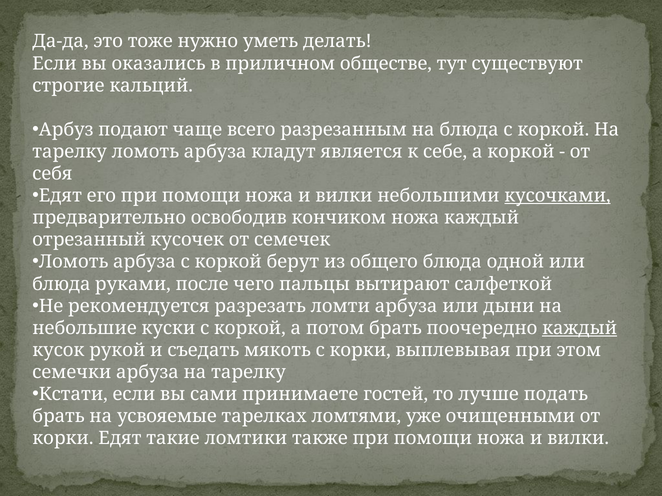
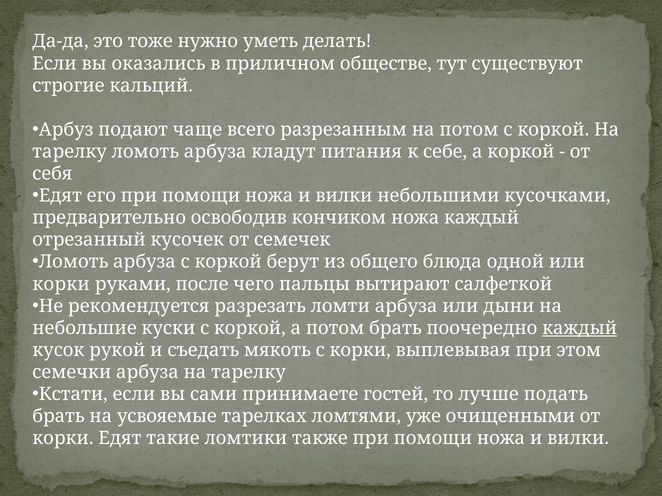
на блюда: блюда -> потом
является: является -> питания
кусочками underline: present -> none
блюда at (61, 284): блюда -> корки
